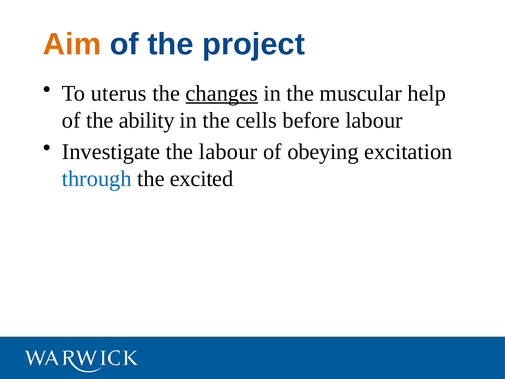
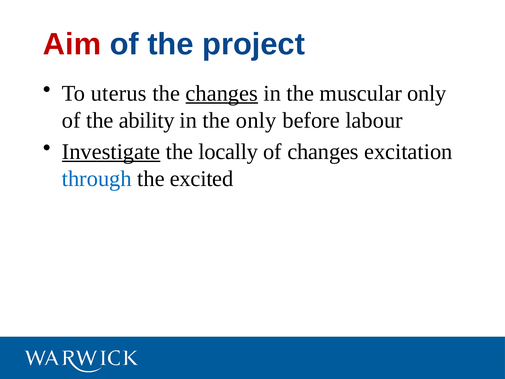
Aim colour: orange -> red
muscular help: help -> only
the cells: cells -> only
Investigate underline: none -> present
the labour: labour -> locally
of obeying: obeying -> changes
